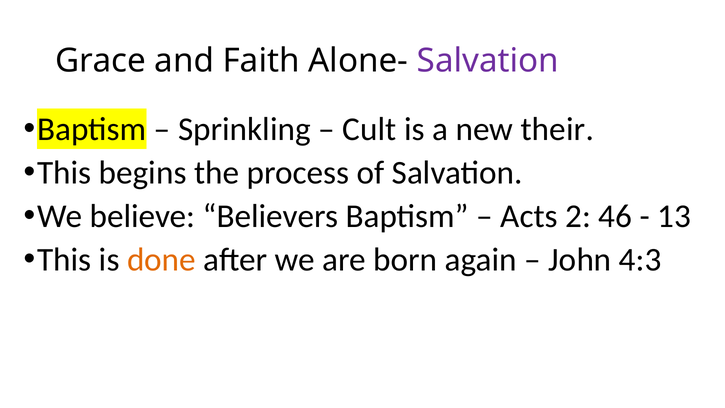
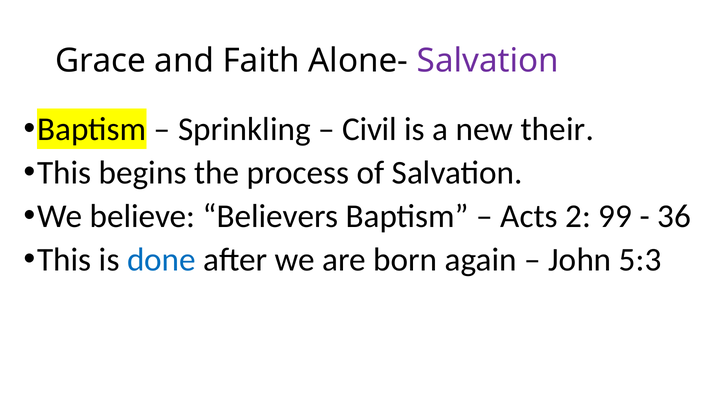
Cult: Cult -> Civil
46: 46 -> 99
13: 13 -> 36
done colour: orange -> blue
4:3: 4:3 -> 5:3
